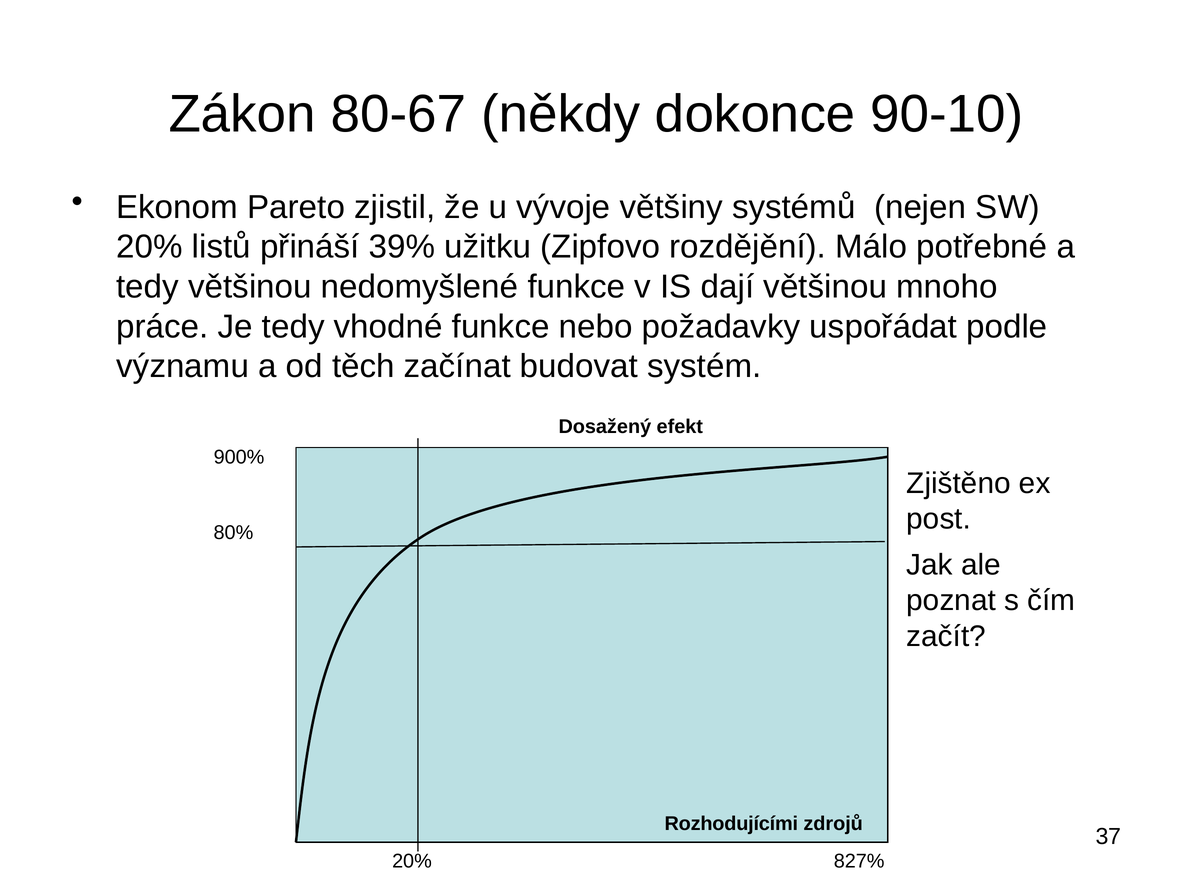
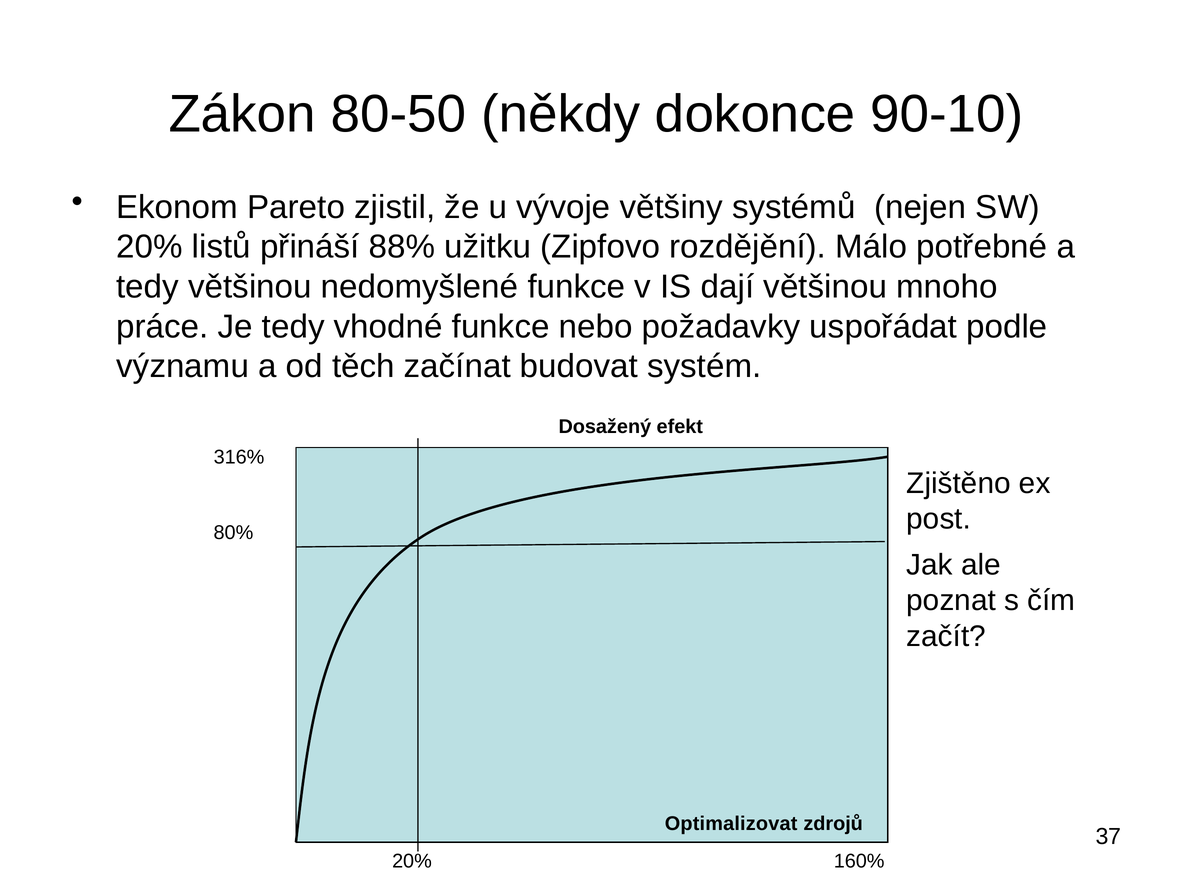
80-67: 80-67 -> 80-50
39%: 39% -> 88%
900%: 900% -> 316%
Rozhodujícími: Rozhodujícími -> Optimalizovat
827%: 827% -> 160%
